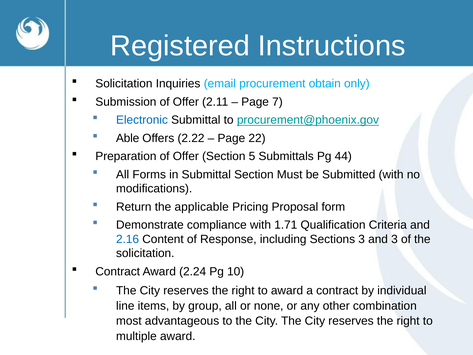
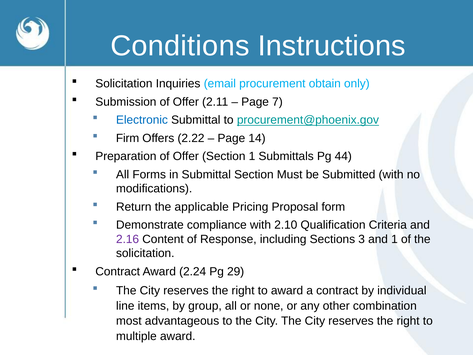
Registered: Registered -> Conditions
Able: Able -> Firm
22: 22 -> 14
Section 5: 5 -> 1
1.71: 1.71 -> 2.10
2.16 colour: blue -> purple
and 3: 3 -> 1
10: 10 -> 29
